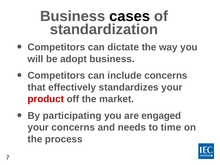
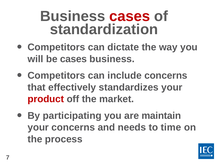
cases at (130, 16) colour: black -> red
be adopt: adopt -> cases
engaged: engaged -> maintain
